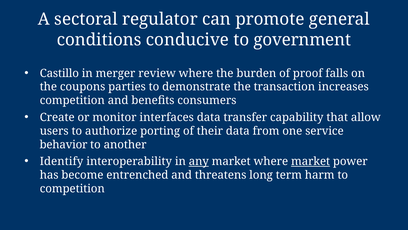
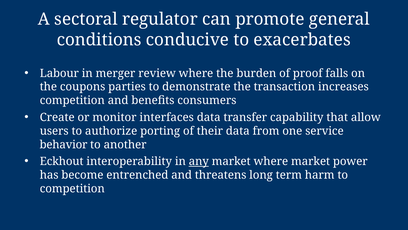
government: government -> exacerbates
Castillo: Castillo -> Labour
Identify: Identify -> Eckhout
market at (311, 161) underline: present -> none
